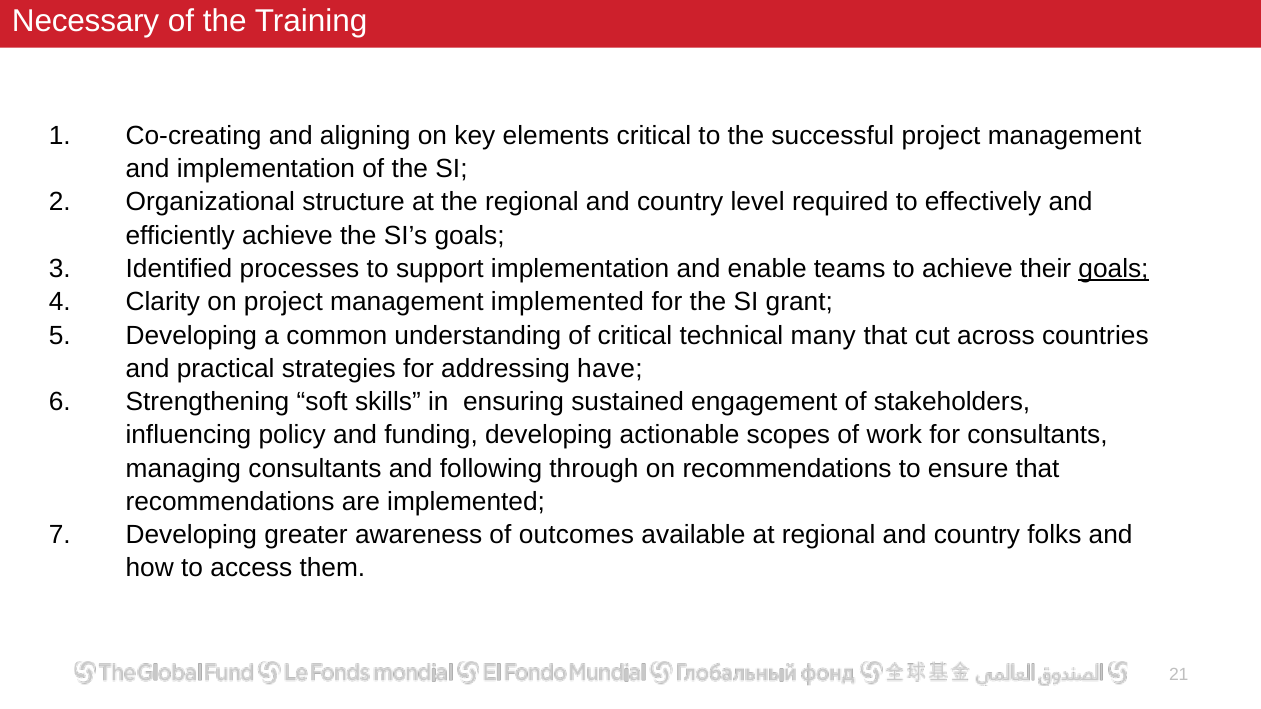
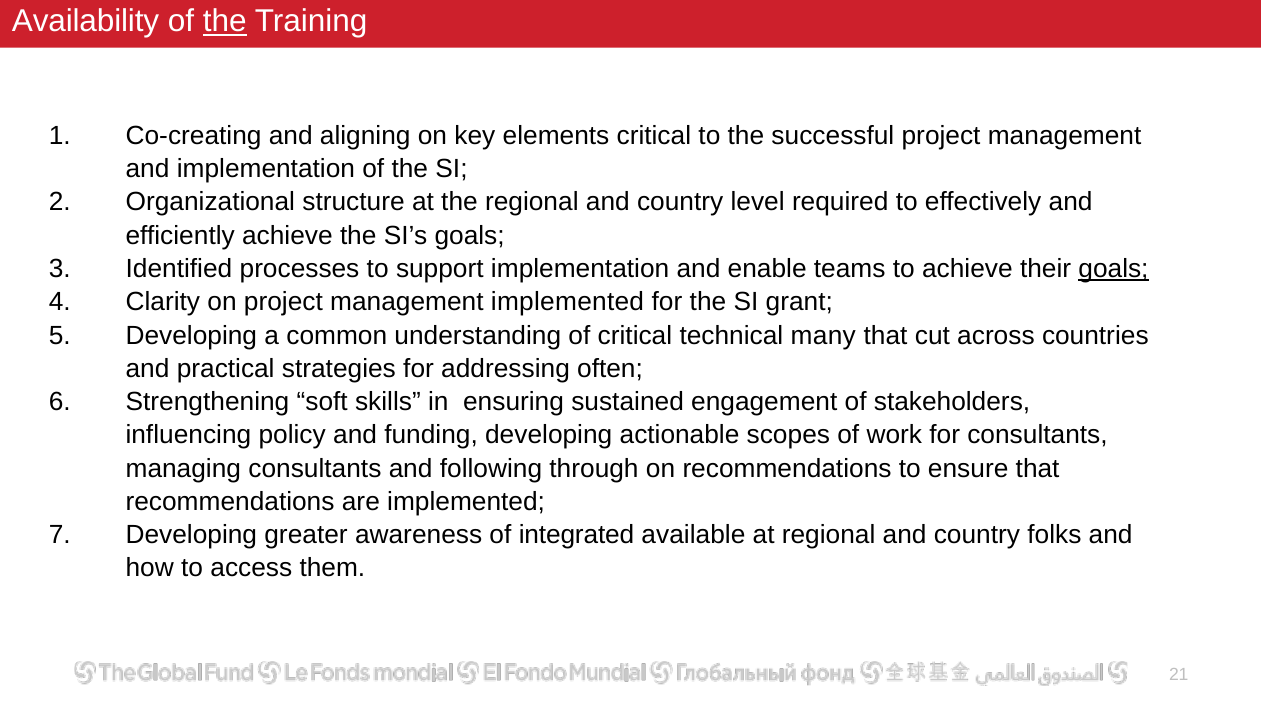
Necessary: Necessary -> Availability
the at (225, 21) underline: none -> present
have: have -> often
outcomes: outcomes -> integrated
